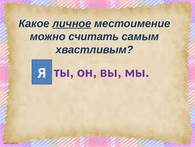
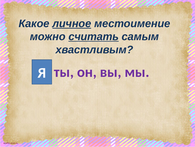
считать underline: none -> present
